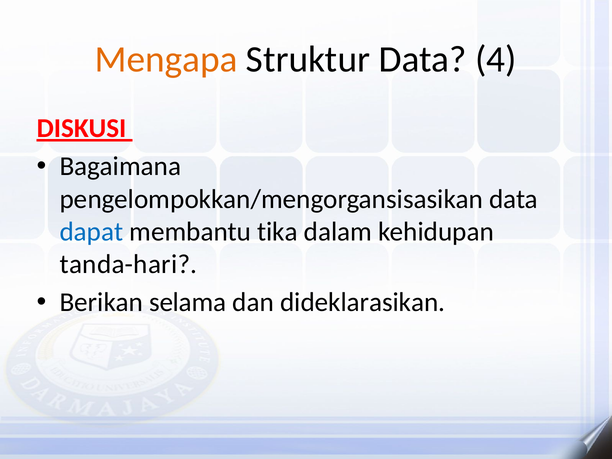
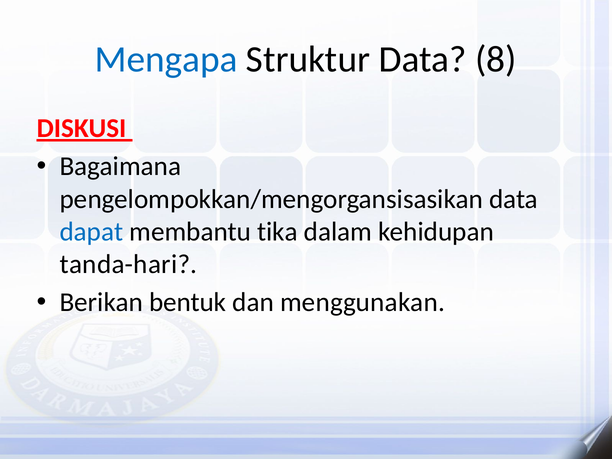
Mengapa colour: orange -> blue
4: 4 -> 8
selama: selama -> bentuk
dideklarasikan: dideklarasikan -> menggunakan
